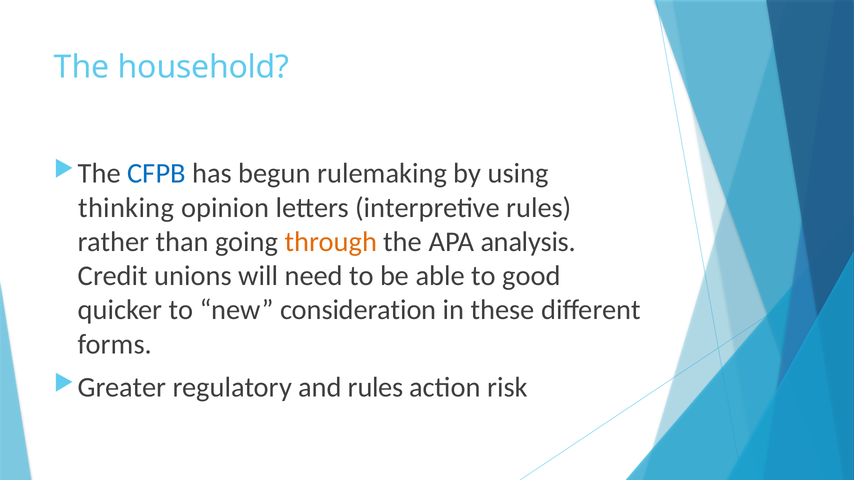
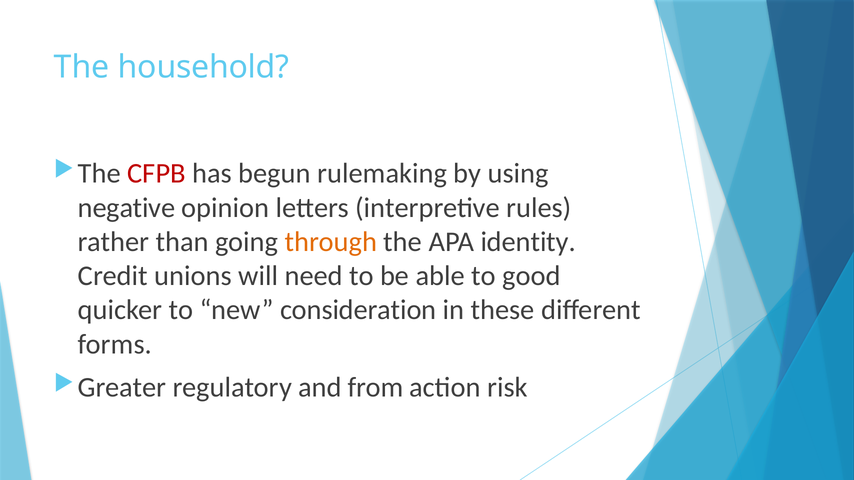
CFPB colour: blue -> red
thinking: thinking -> negative
analysis: analysis -> identity
and rules: rules -> from
